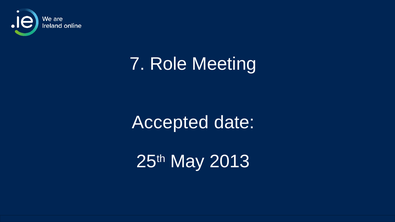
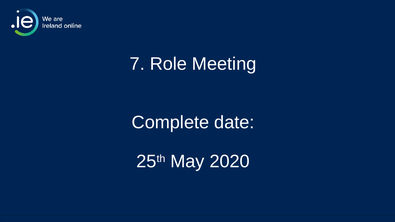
Accepted: Accepted -> Complete
2013: 2013 -> 2020
